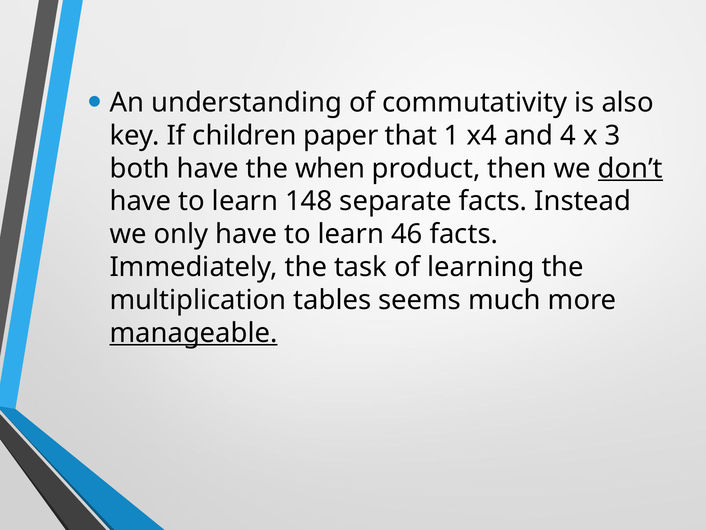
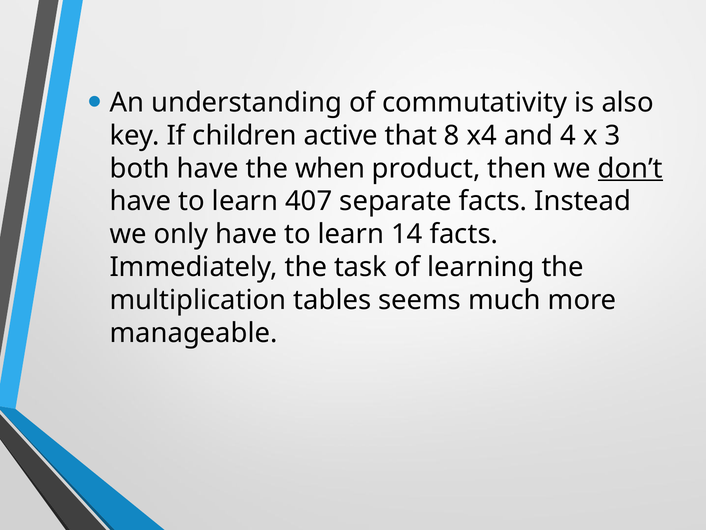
paper: paper -> active
1: 1 -> 8
148: 148 -> 407
46: 46 -> 14
manageable underline: present -> none
